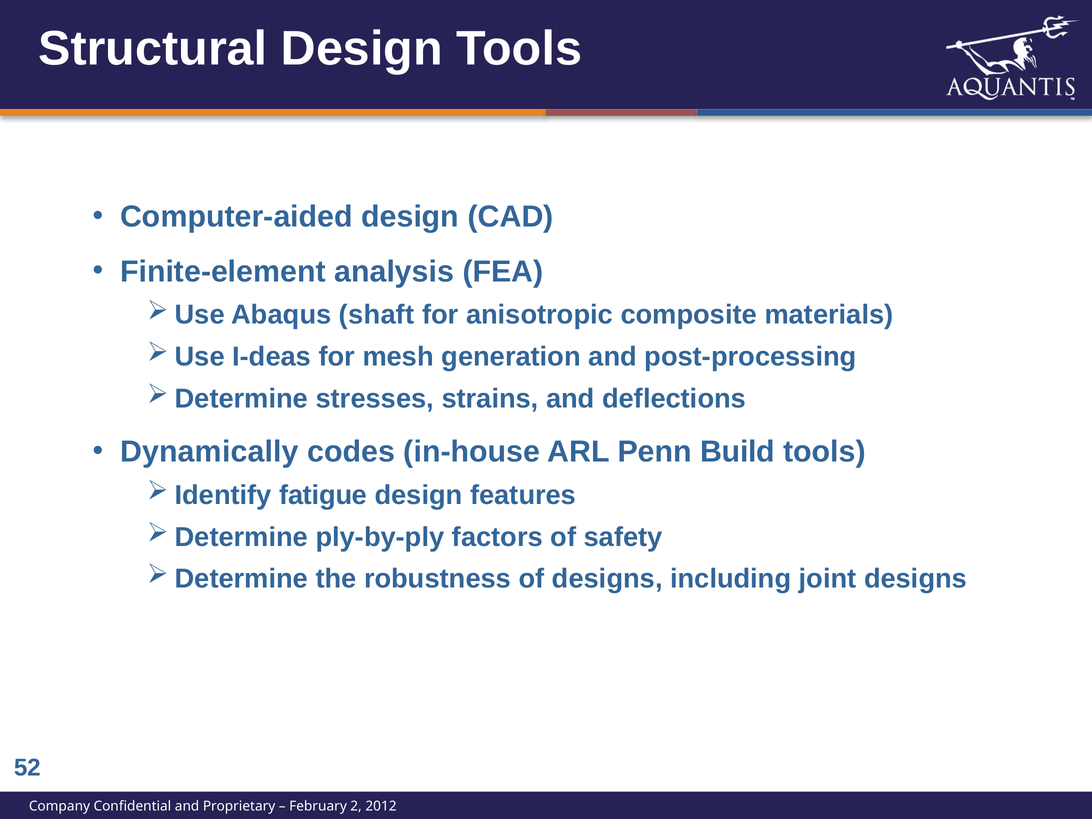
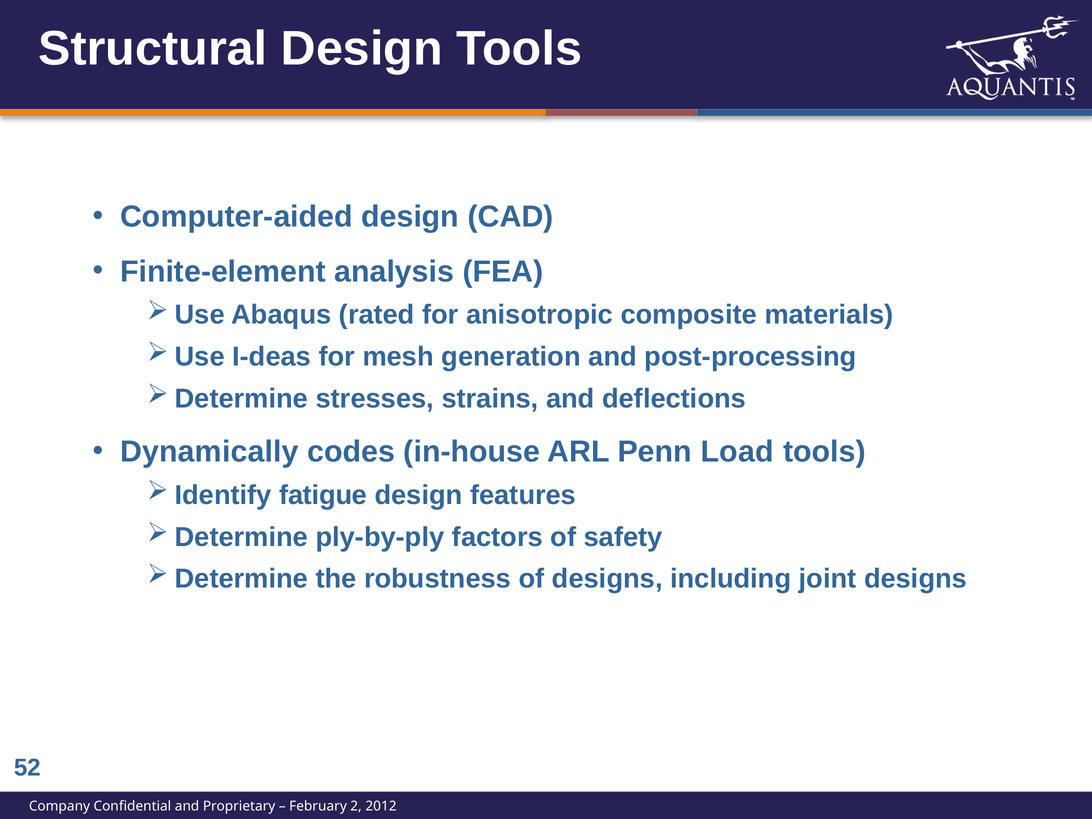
shaft: shaft -> rated
Build: Build -> Load
